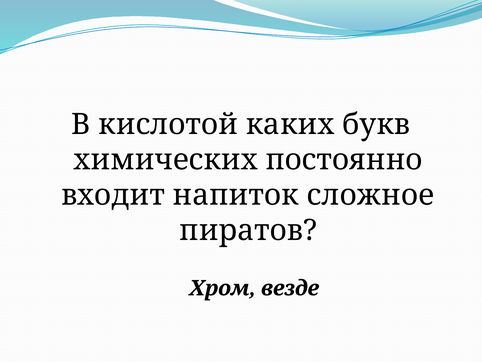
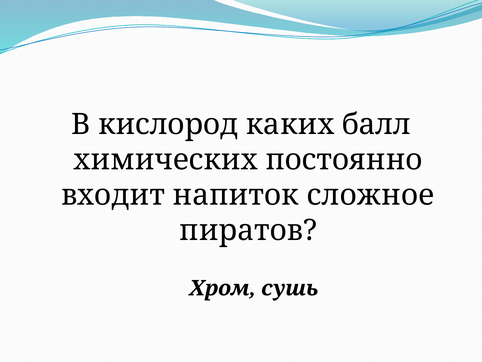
кислотой: кислотой -> кислород
букв: букв -> балл
везде: везде -> сушь
